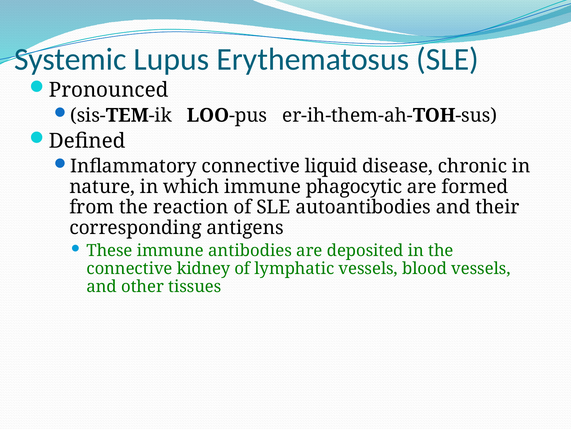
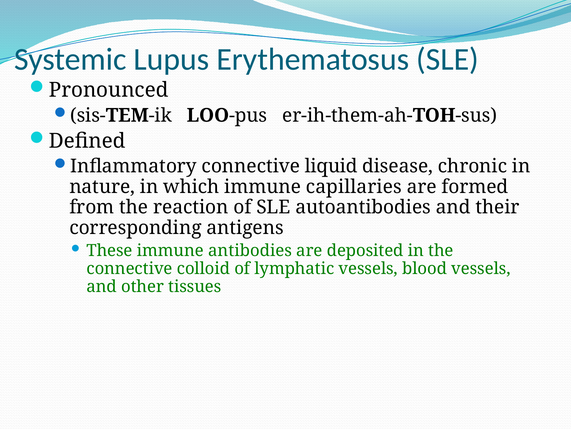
phagocytic: phagocytic -> capillaries
kidney: kidney -> colloid
